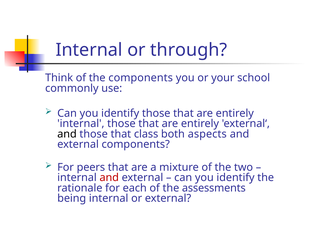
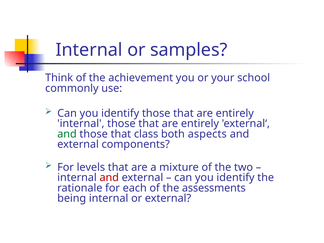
through: through -> samples
the components: components -> achievement
and at (67, 134) colour: black -> green
peers: peers -> levels
